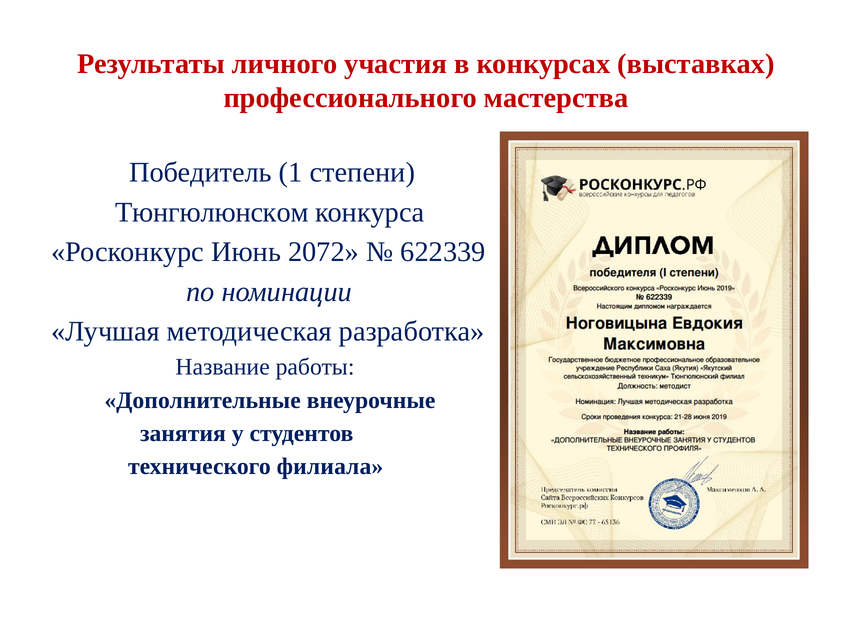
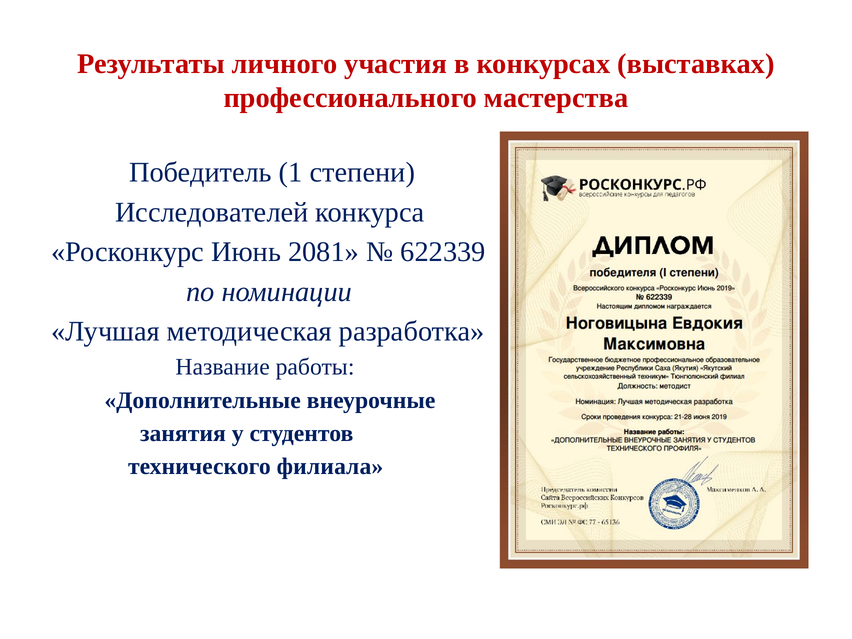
Тюнгюлюнском: Тюнгюлюнском -> Исследователей
2072: 2072 -> 2081
